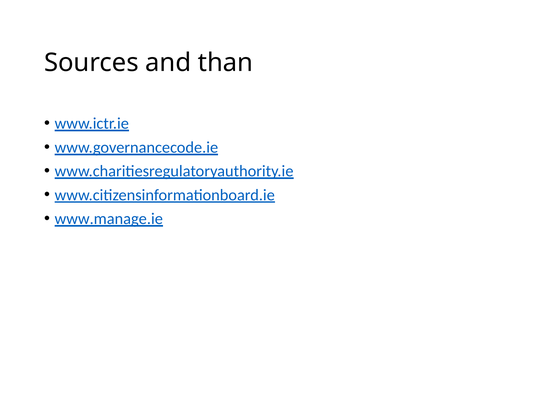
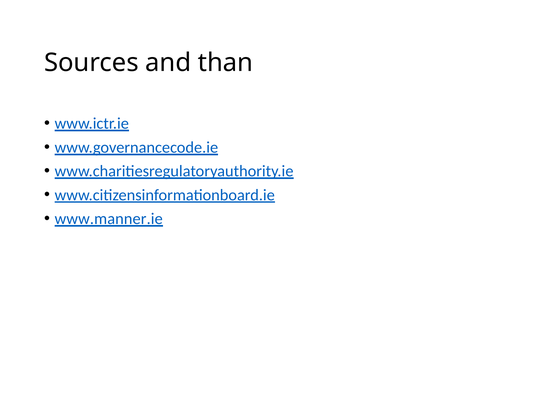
www.manage.ie: www.manage.ie -> www.manner.ie
